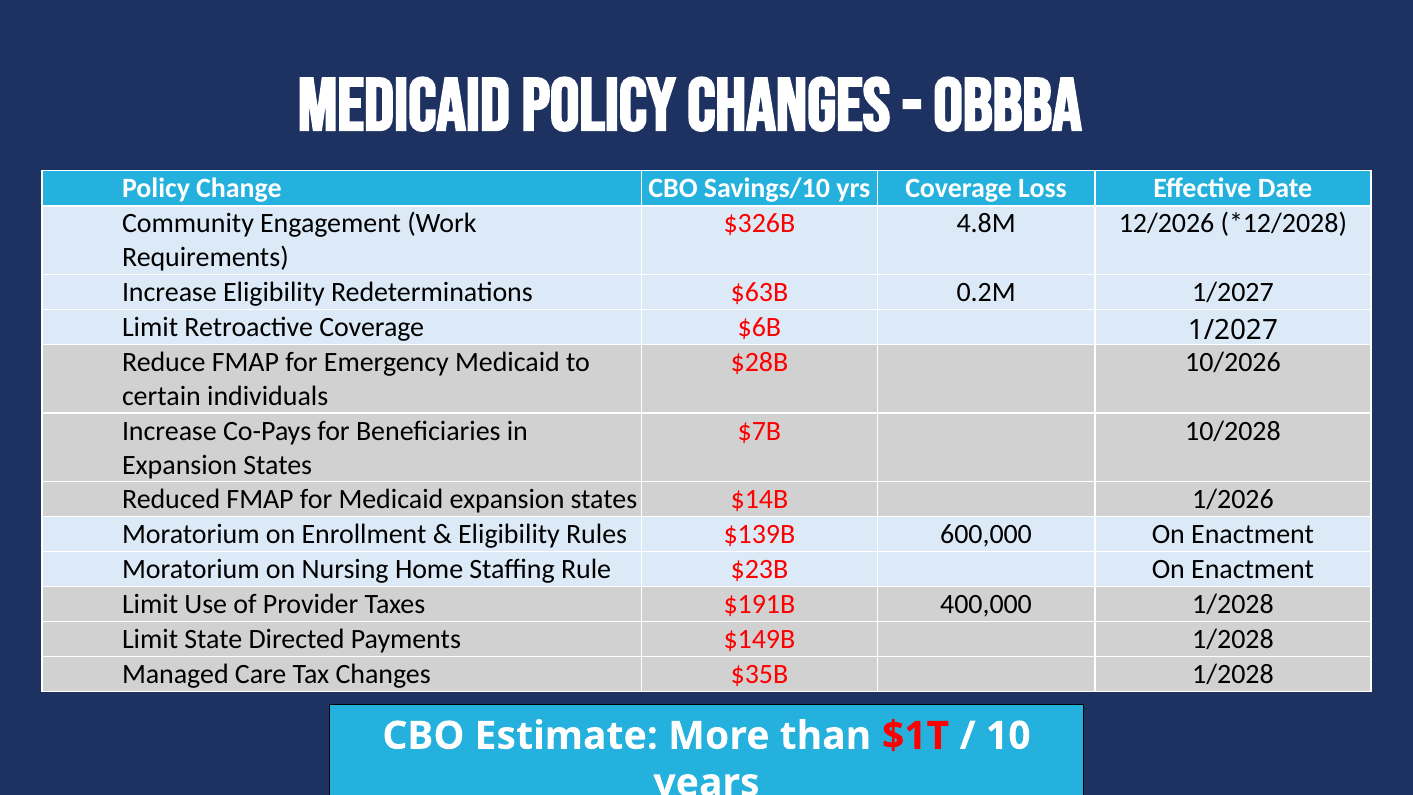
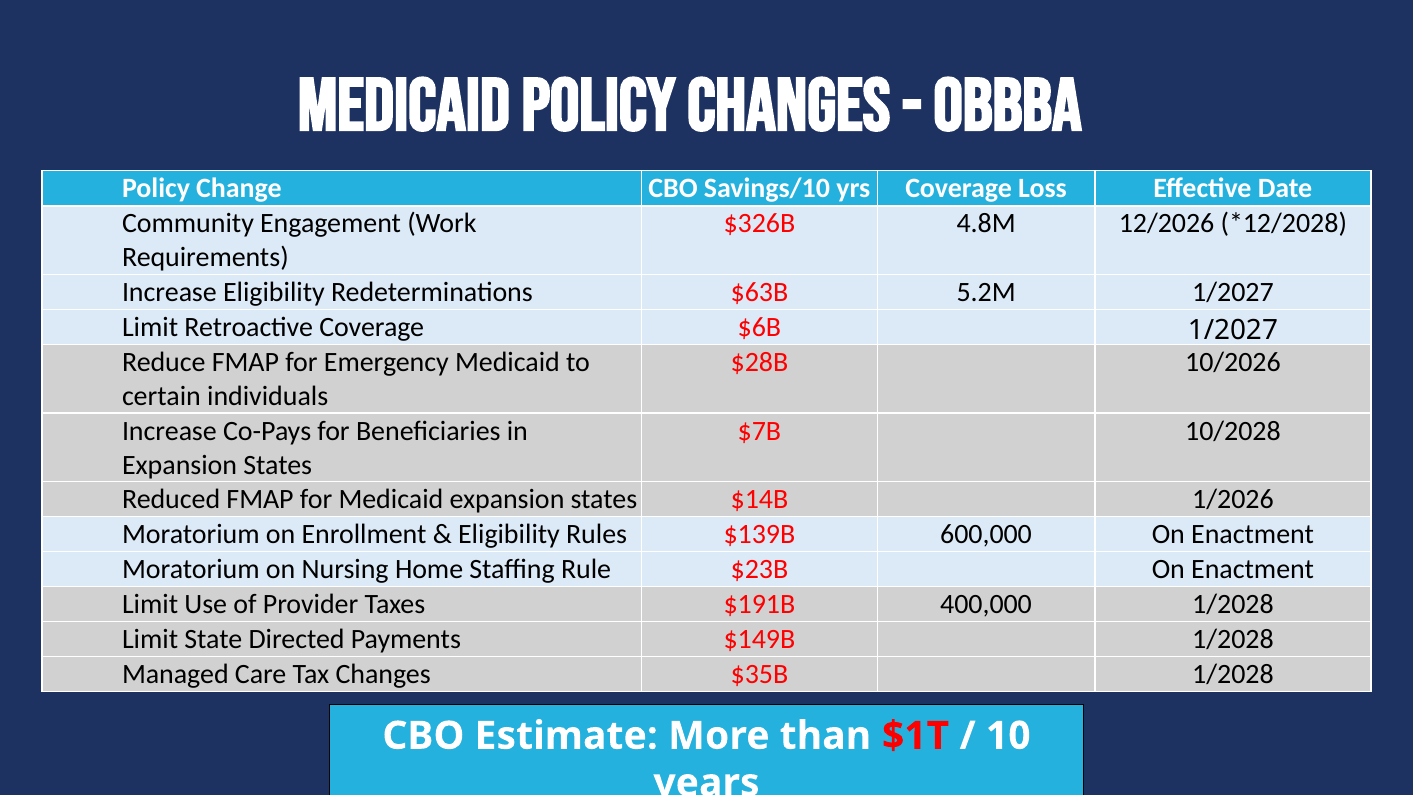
0.2M: 0.2M -> 5.2M
